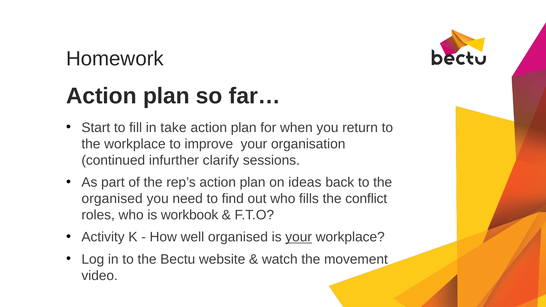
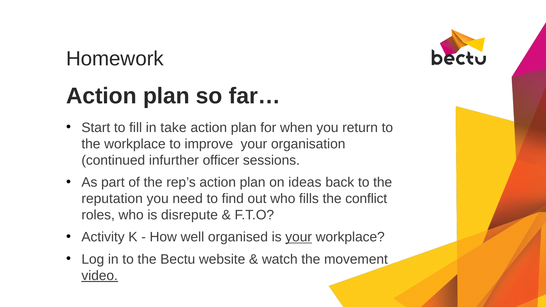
clarify: clarify -> officer
organised at (112, 199): organised -> reputation
workbook: workbook -> disrepute
video underline: none -> present
